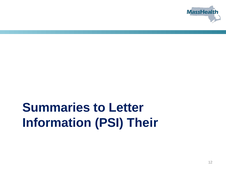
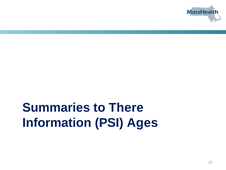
Letter: Letter -> There
Their: Their -> Ages
